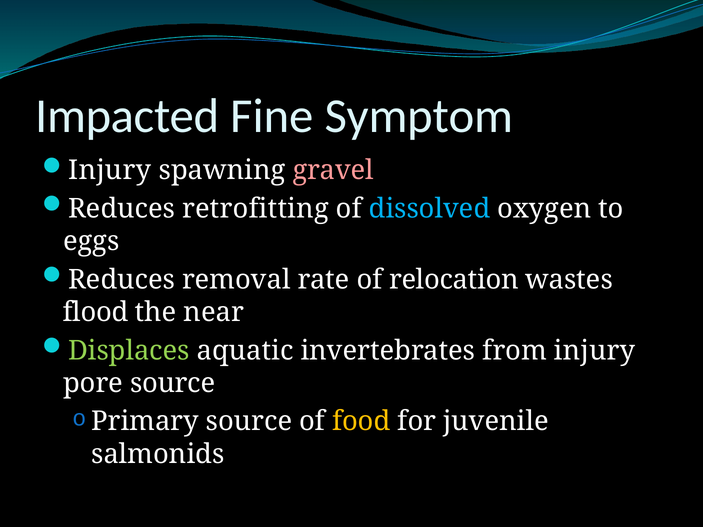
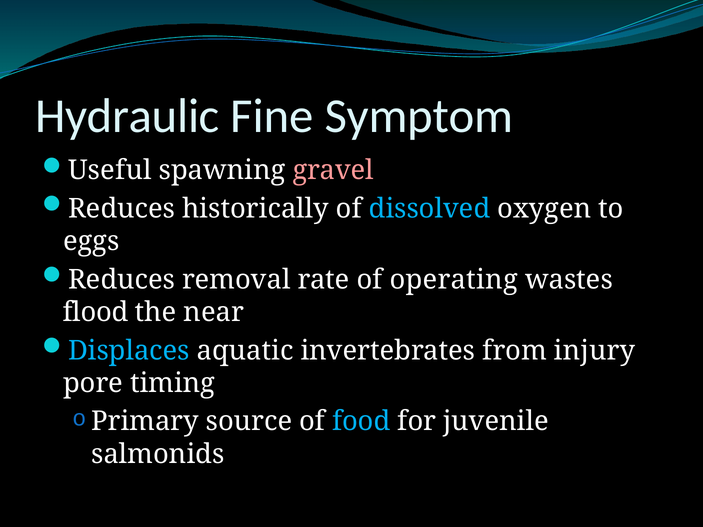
Impacted: Impacted -> Hydraulic
Injury at (110, 171): Injury -> Useful
retrofitting: retrofitting -> historically
relocation: relocation -> operating
Displaces colour: light green -> light blue
pore source: source -> timing
food colour: yellow -> light blue
